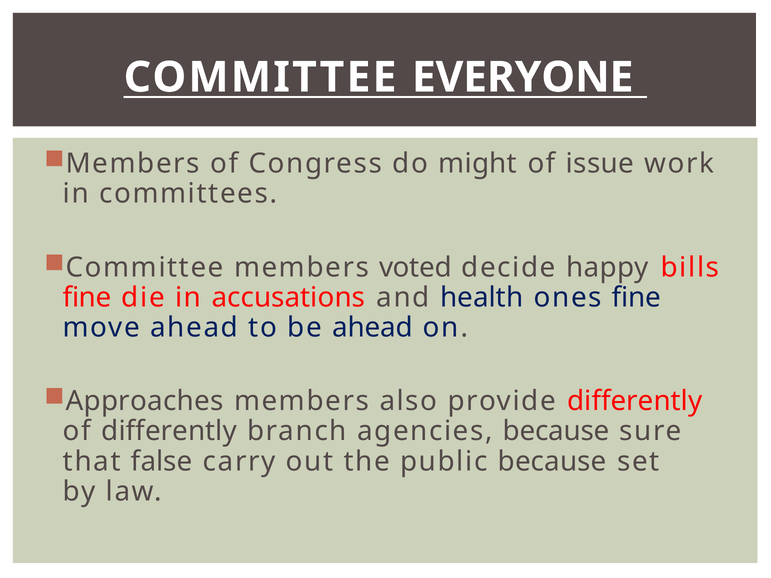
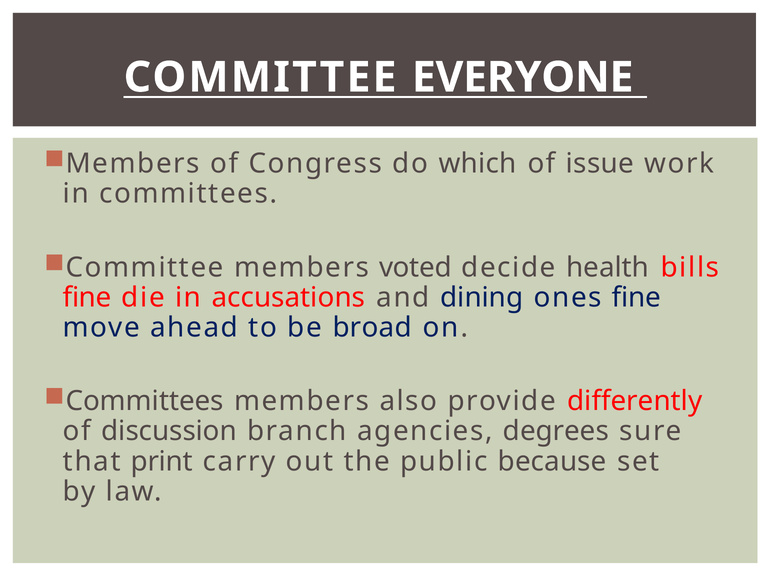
might: might -> which
happy: happy -> health
health: health -> dining
be ahead: ahead -> broad
Approaches at (144, 401): Approaches -> Committees
of differently: differently -> discussion
agencies because: because -> degrees
false: false -> print
